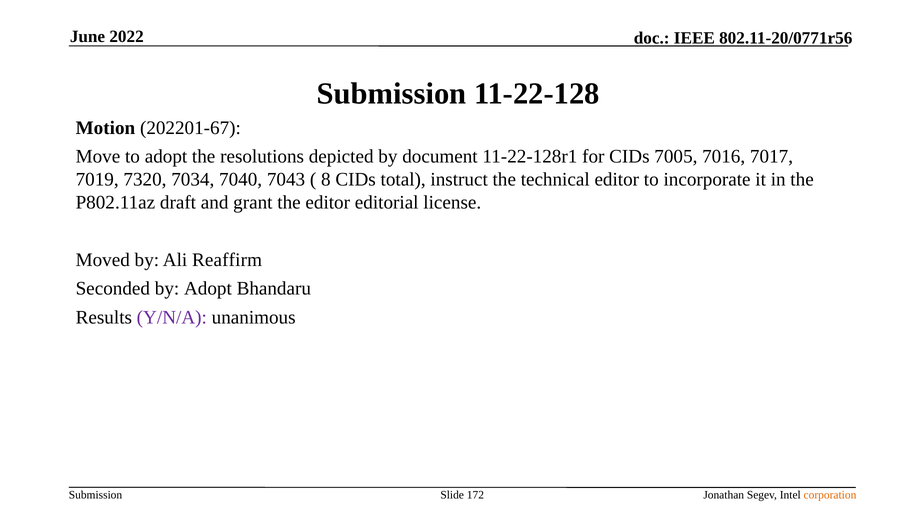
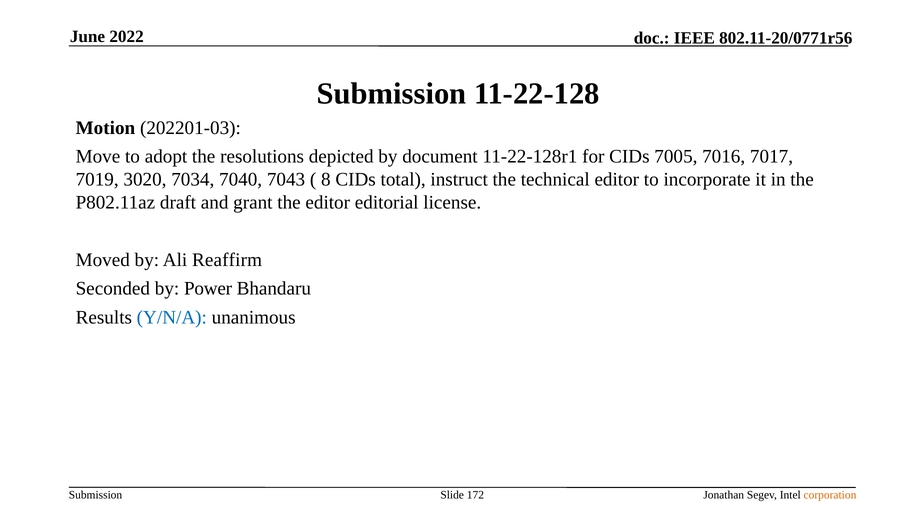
202201-67: 202201-67 -> 202201-03
7320: 7320 -> 3020
by Adopt: Adopt -> Power
Y/N/A colour: purple -> blue
